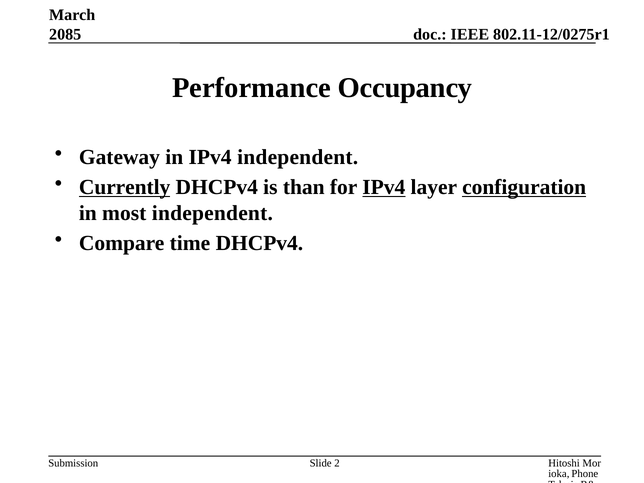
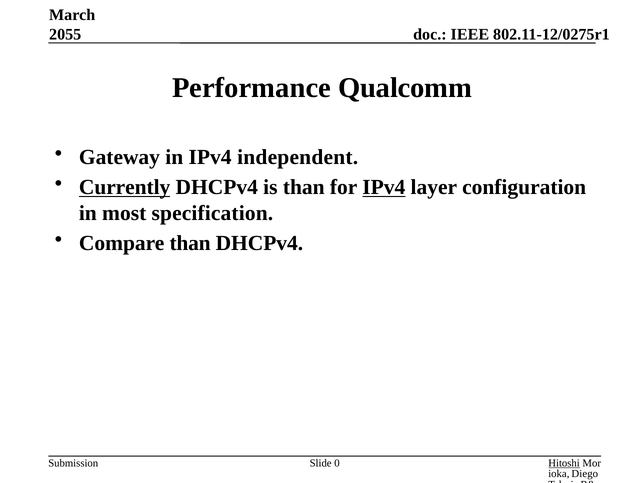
2085: 2085 -> 2055
Occupancy: Occupancy -> Qualcomm
configuration underline: present -> none
most independent: independent -> specification
Compare time: time -> than
Hitoshi underline: none -> present
2: 2 -> 0
Phone: Phone -> Diego
